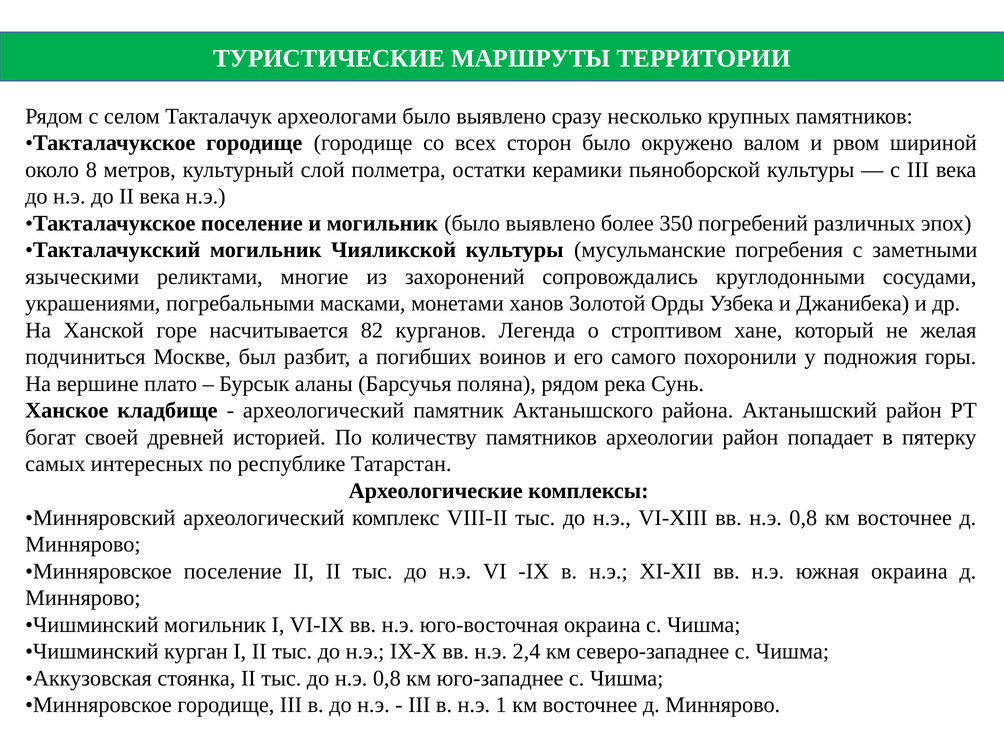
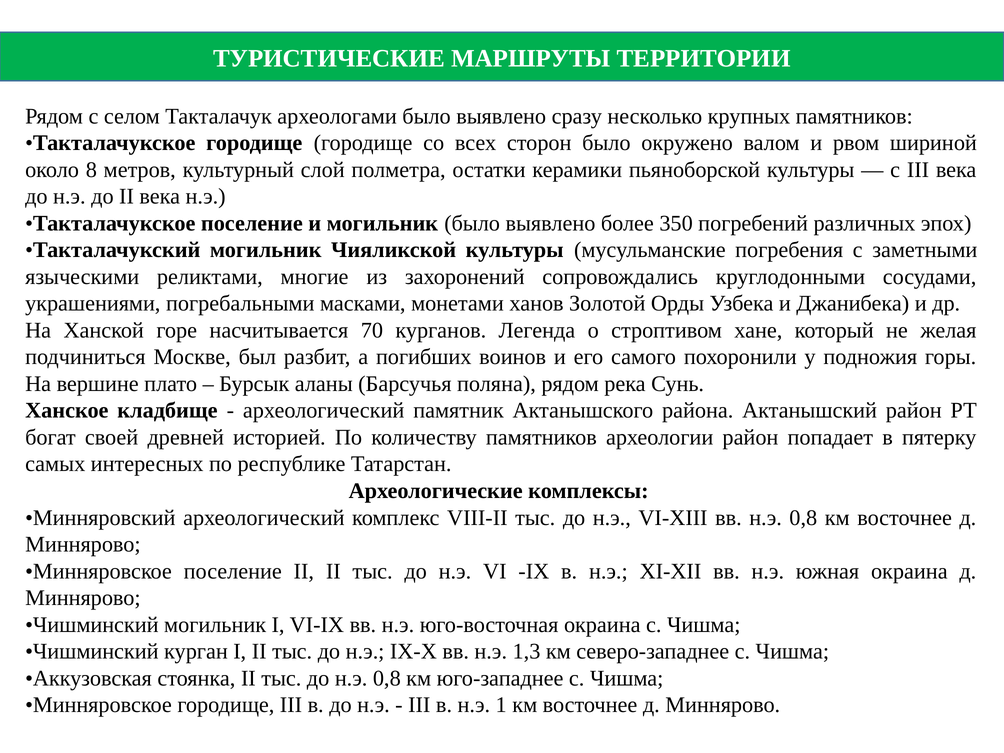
82: 82 -> 70
2,4: 2,4 -> 1,3
